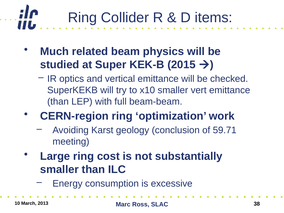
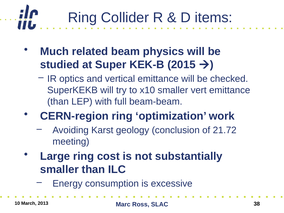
59.71: 59.71 -> 21.72
